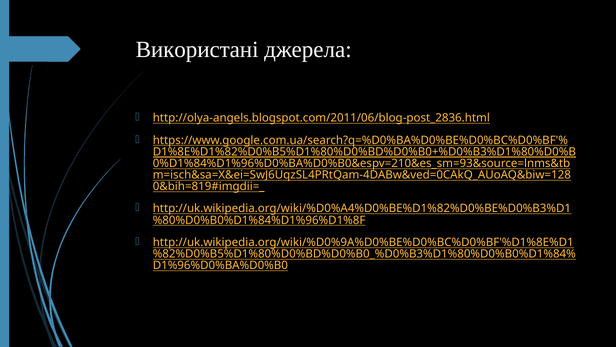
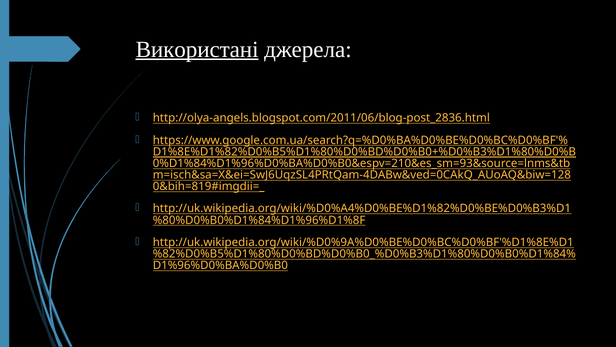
Використані underline: none -> present
